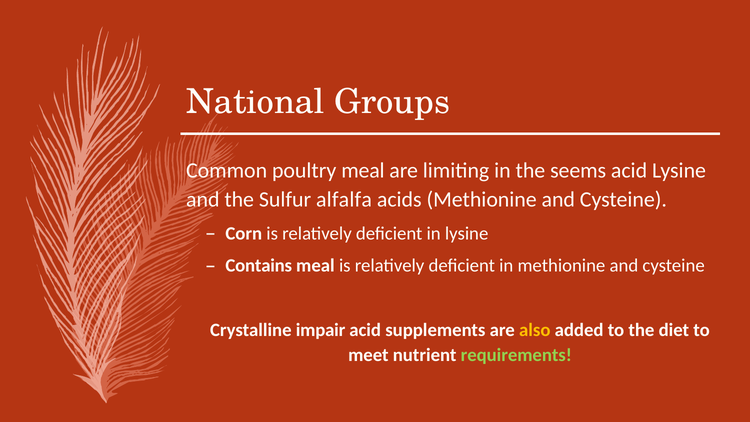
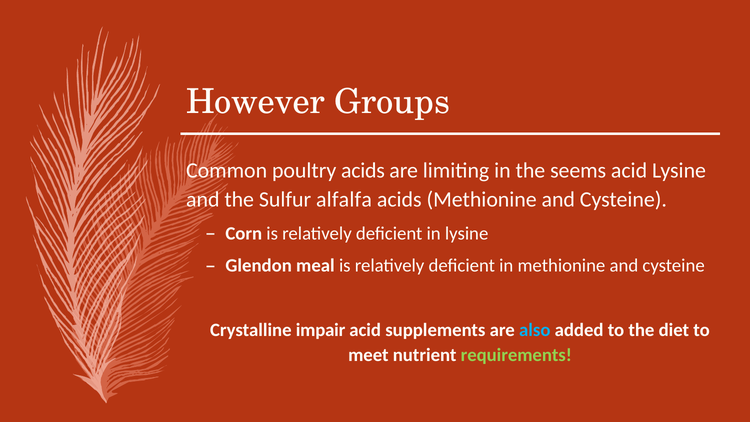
National: National -> However
poultry meal: meal -> acids
Contains: Contains -> Glendon
also colour: yellow -> light blue
